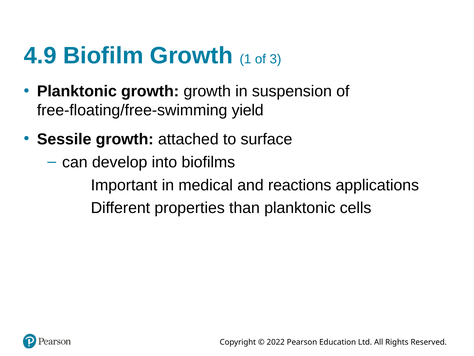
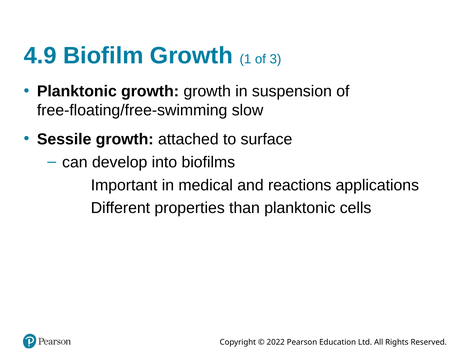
yield: yield -> slow
